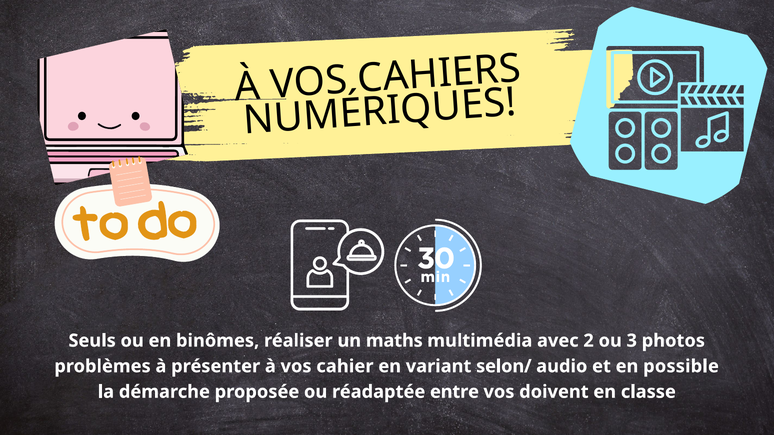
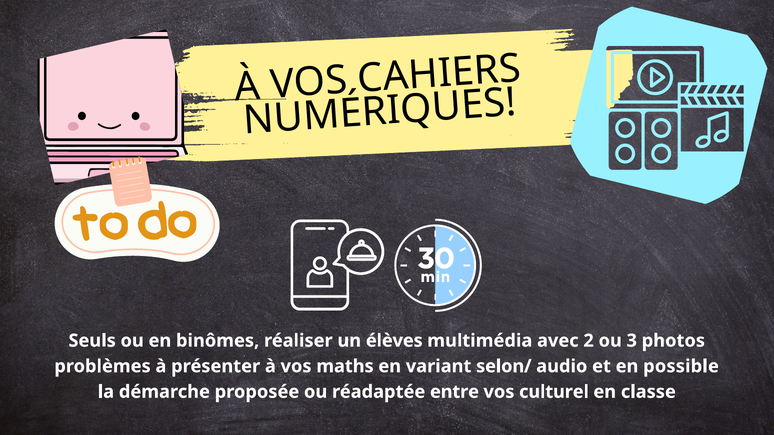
maths: maths -> élèves
cahier: cahier -> maths
doivent: doivent -> culturel
